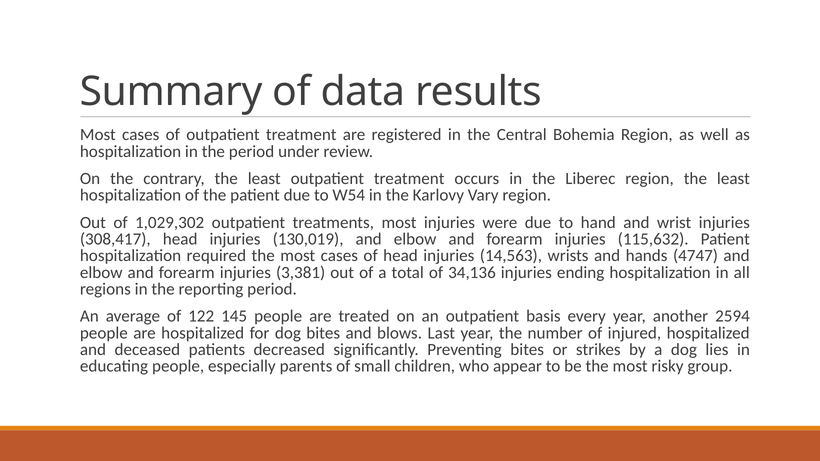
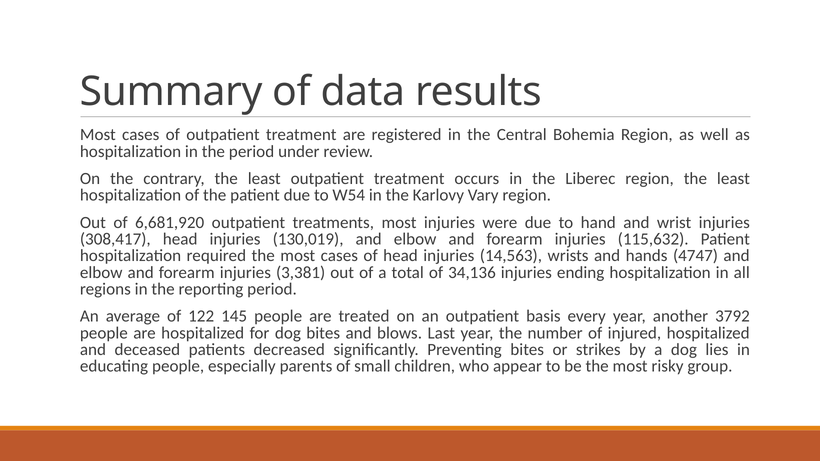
1,029,302: 1,029,302 -> 6,681,920
2594: 2594 -> 3792
